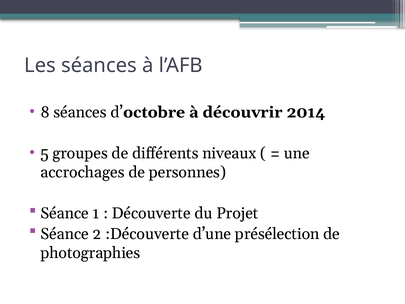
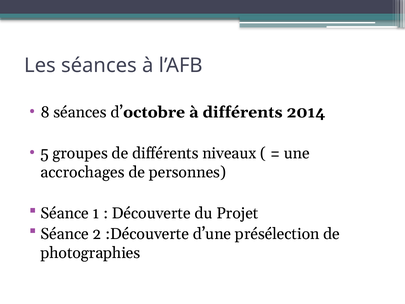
à découvrir: découvrir -> différents
